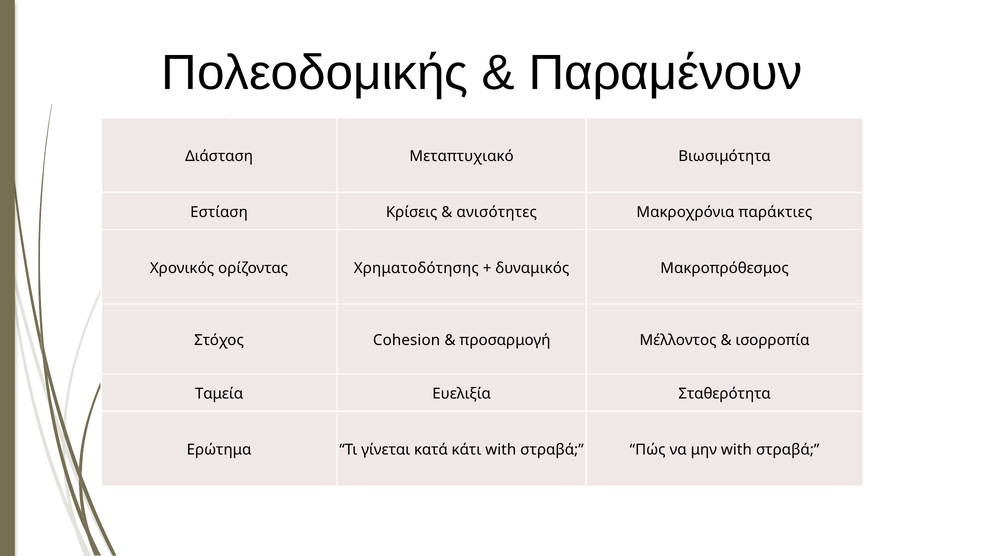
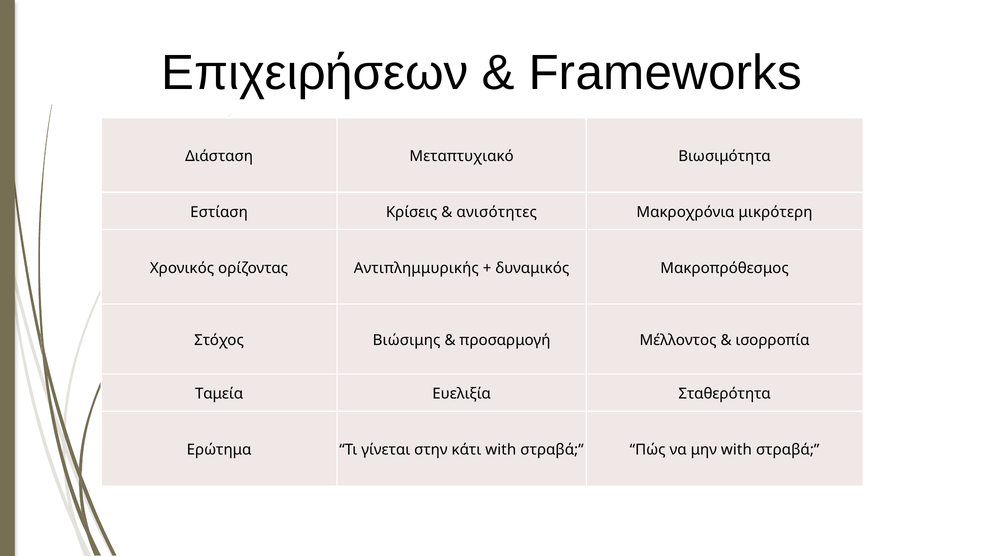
Πολεοδομικής: Πολεοδομικής -> Επιχειρήσεων
Παραμένουν: Παραμένουν -> Frameworks
παράκτιες: παράκτιες -> μικρότερη
Χρηματοδότησης: Χρηματοδότησης -> Αντιπλημμυρικής
Cohesion: Cohesion -> Βιώσιμης
κατά: κατά -> στην
